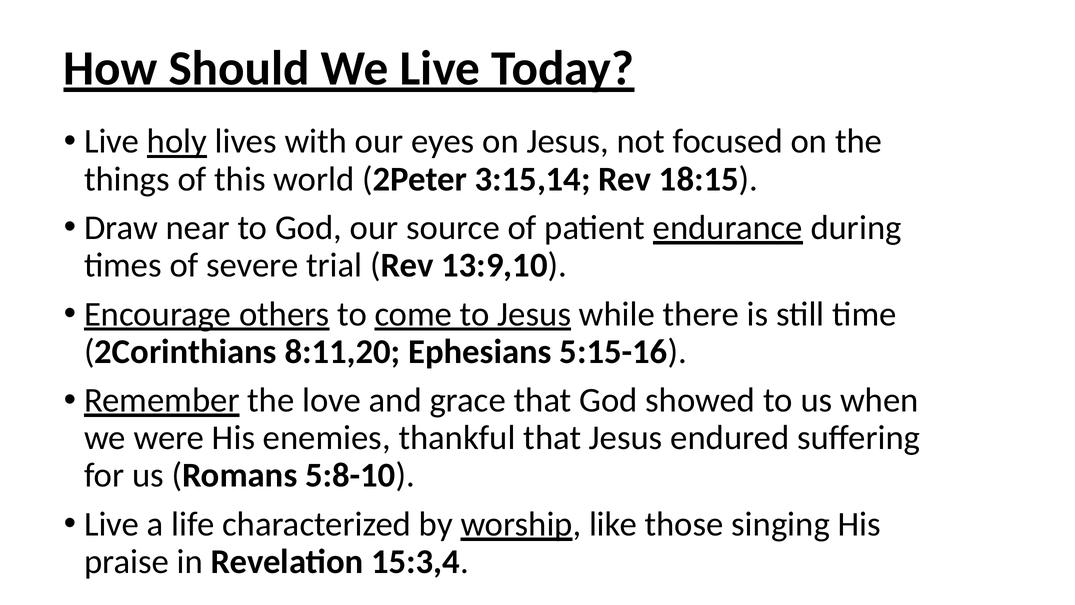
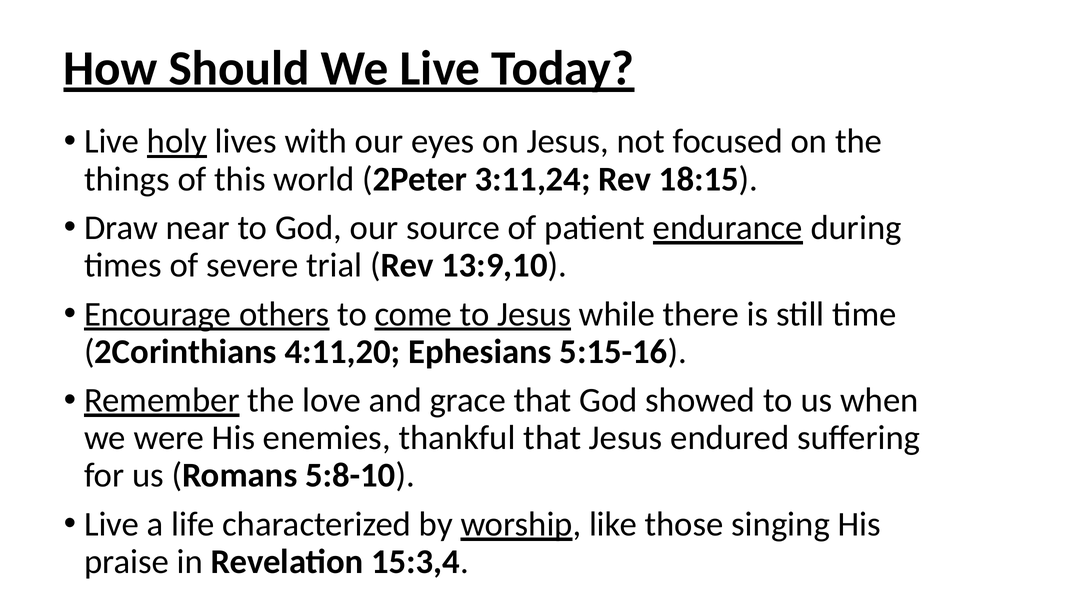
3:15,14: 3:15,14 -> 3:11,24
8:11,20: 8:11,20 -> 4:11,20
